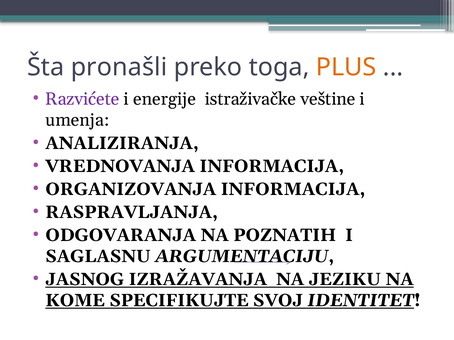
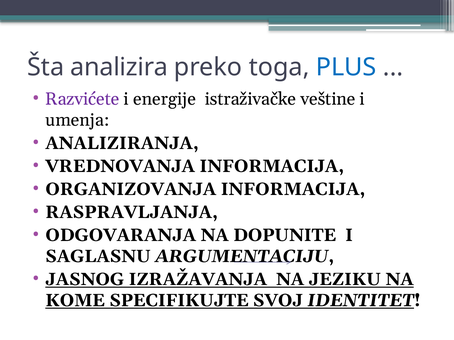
pronašli: pronašli -> analizira
PLUS colour: orange -> blue
POZNATIH: POZNATIH -> DOPUNITE
